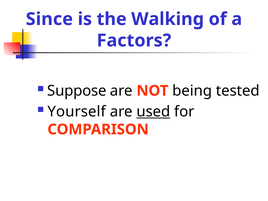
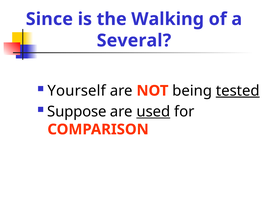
Factors: Factors -> Several
Suppose: Suppose -> Yourself
tested underline: none -> present
Yourself: Yourself -> Suppose
